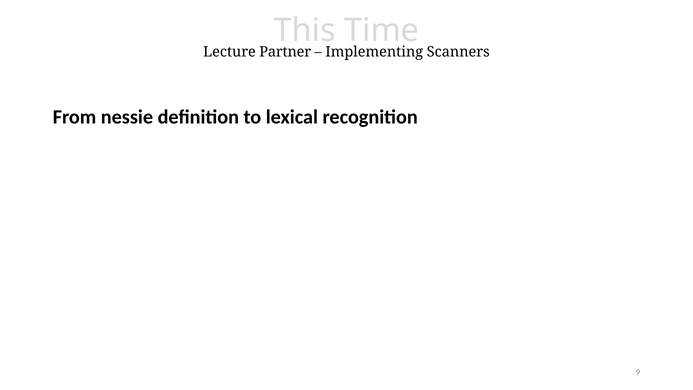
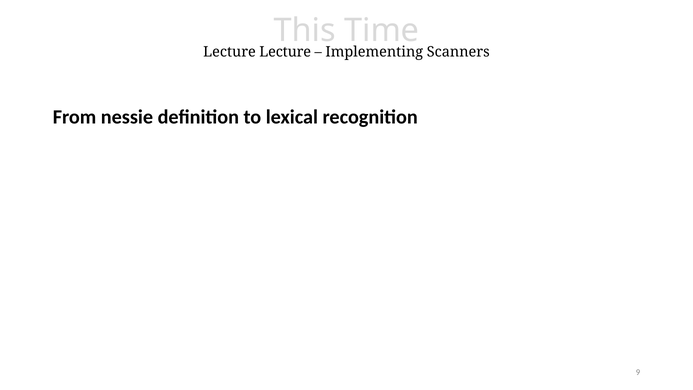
Lecture Partner: Partner -> Lecture
